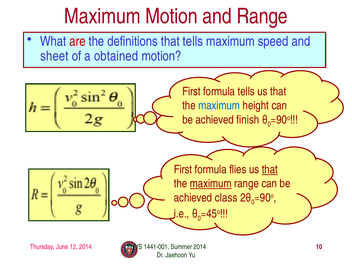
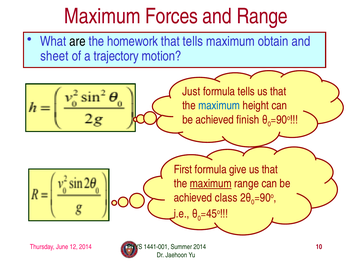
Maximum Motion: Motion -> Forces
are colour: red -> black
definitions: definitions -> homework
speed: speed -> obtain
obtained: obtained -> trajectory
First at (191, 92): First -> Just
flies: flies -> give
that at (270, 170) underline: present -> none
